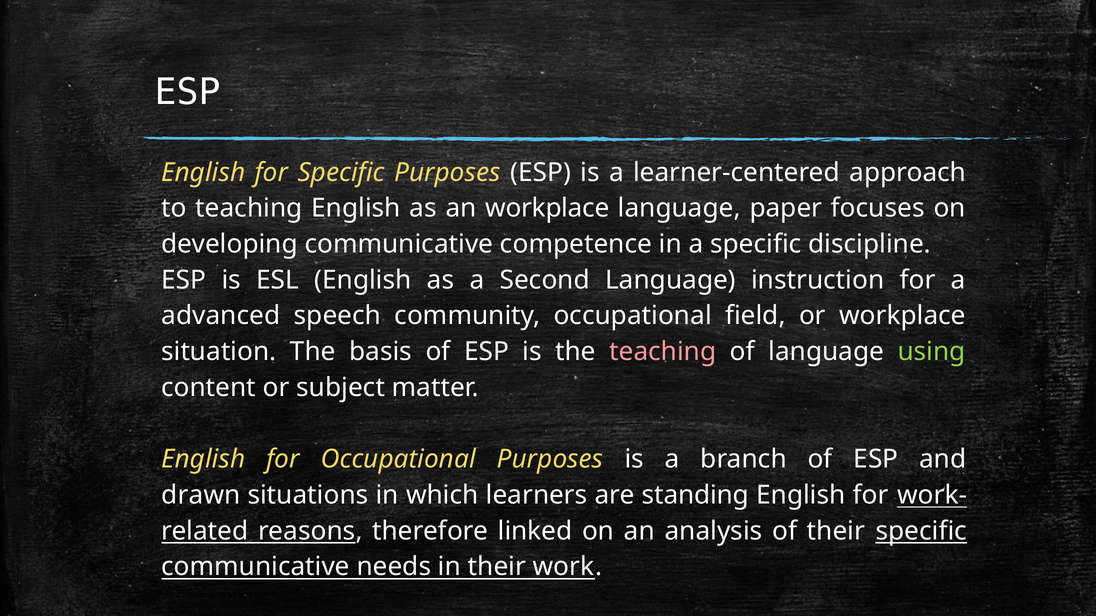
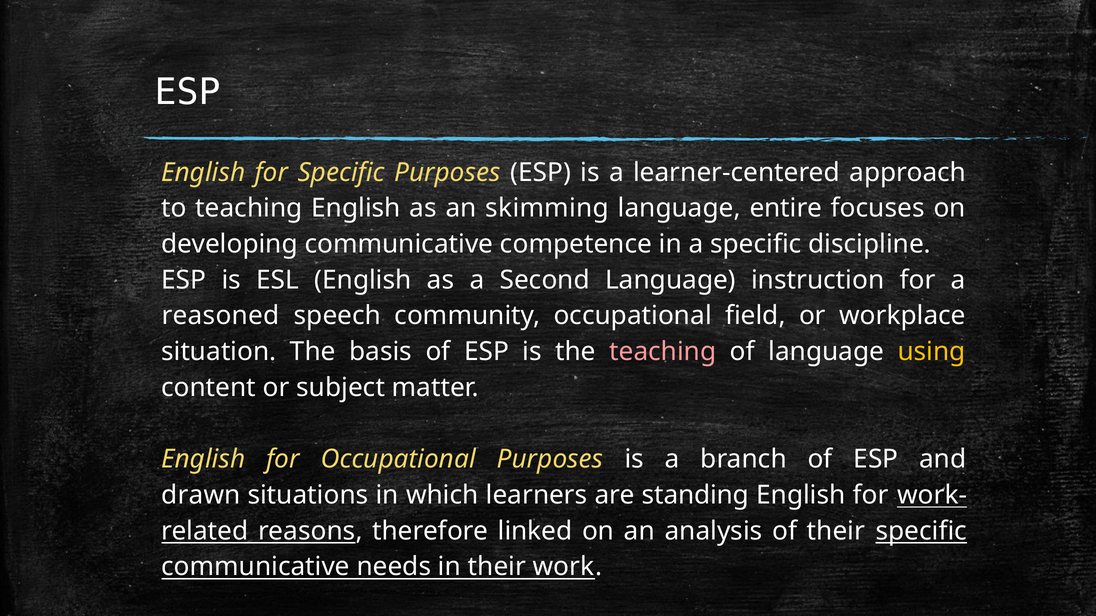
an workplace: workplace -> skimming
paper: paper -> entire
advanced: advanced -> reasoned
using colour: light green -> yellow
